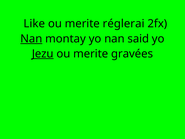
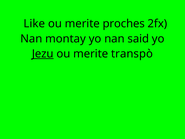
réglerai: réglerai -> proches
Nan at (31, 39) underline: present -> none
gravées: gravées -> transpò
